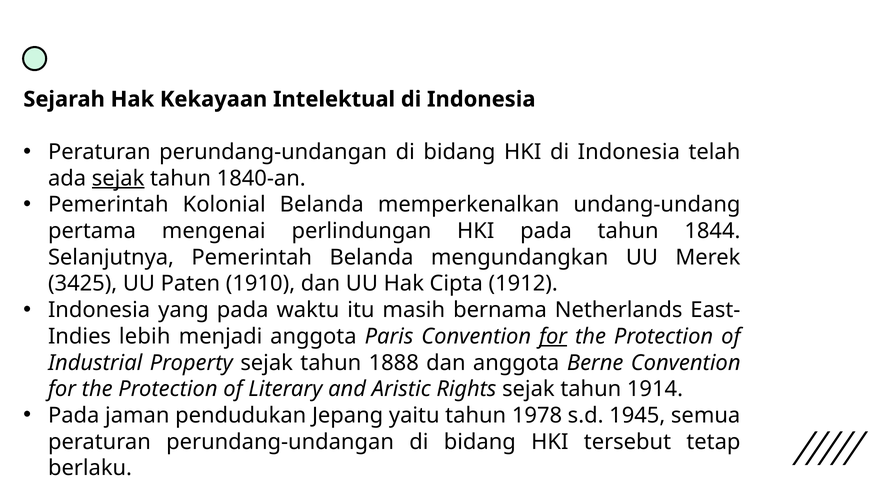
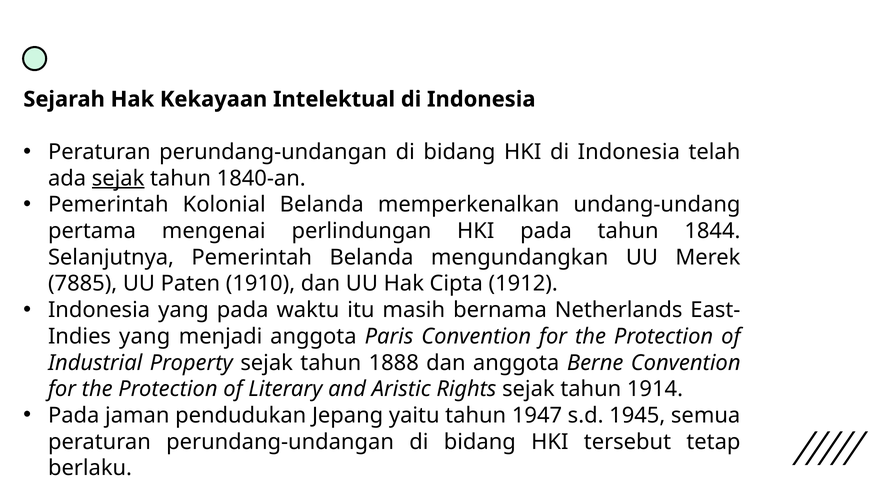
3425: 3425 -> 7885
lebih at (145, 336): lebih -> yang
for at (553, 336) underline: present -> none
1978: 1978 -> 1947
